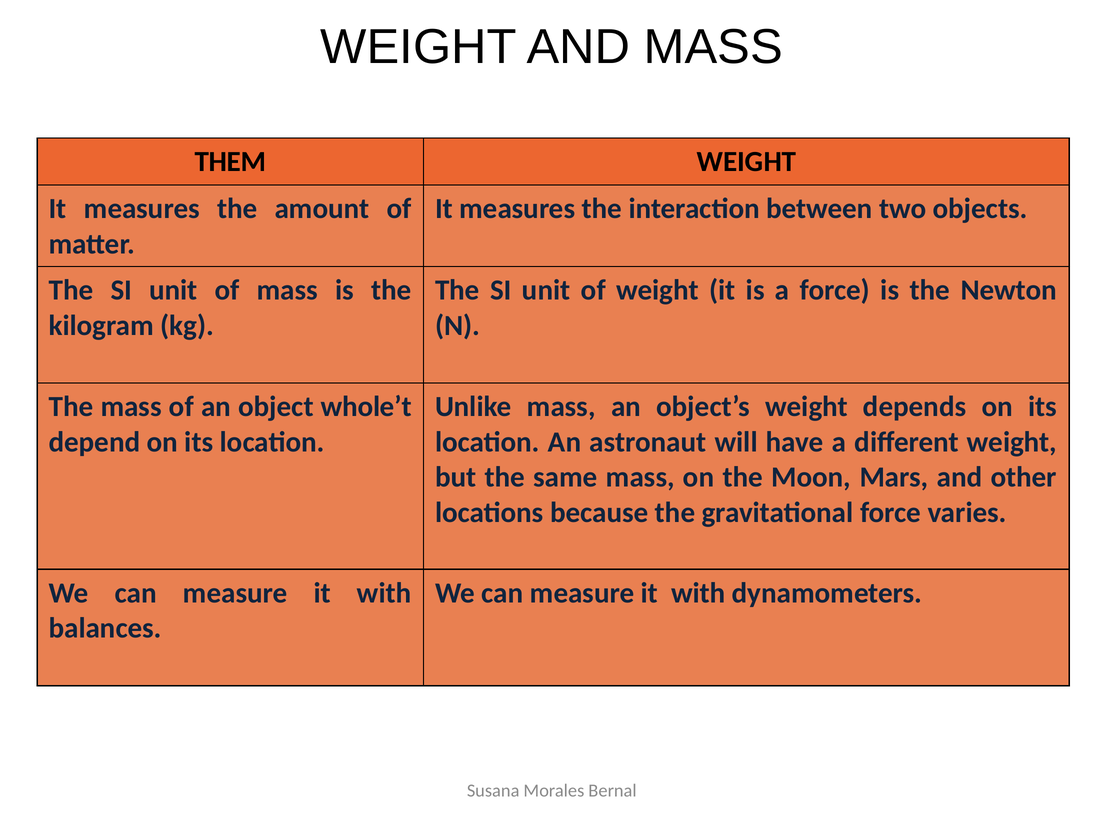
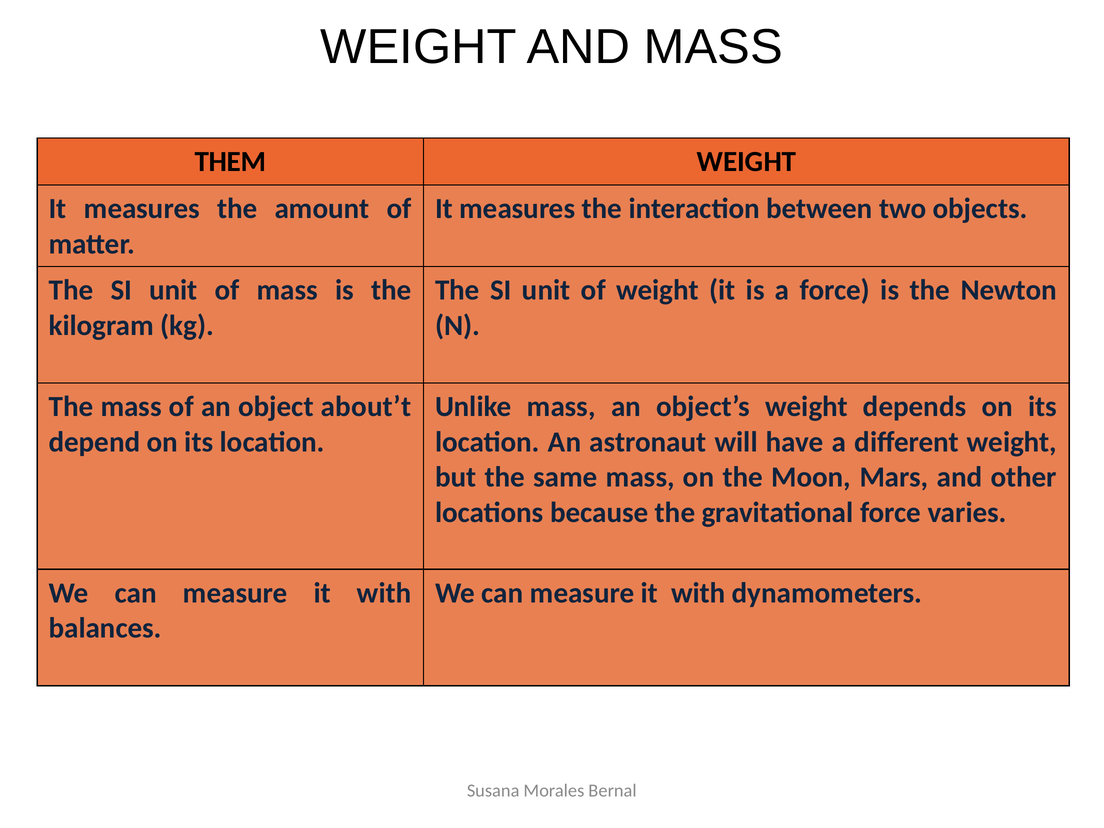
whole’t: whole’t -> about’t
